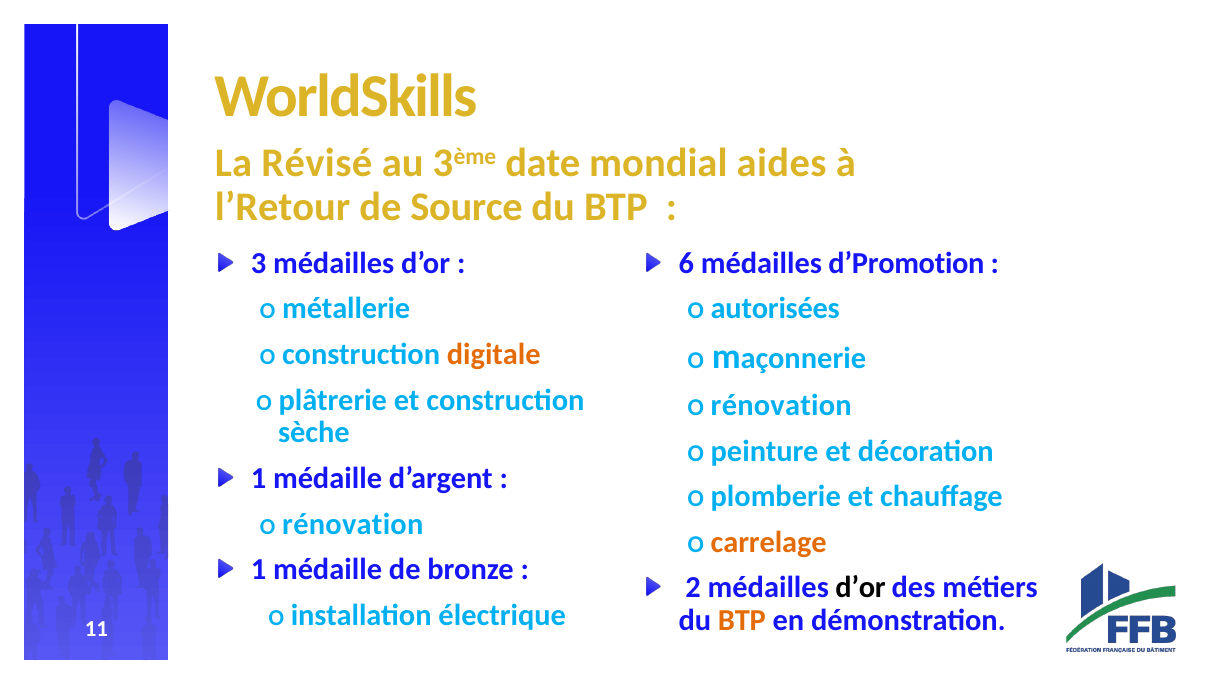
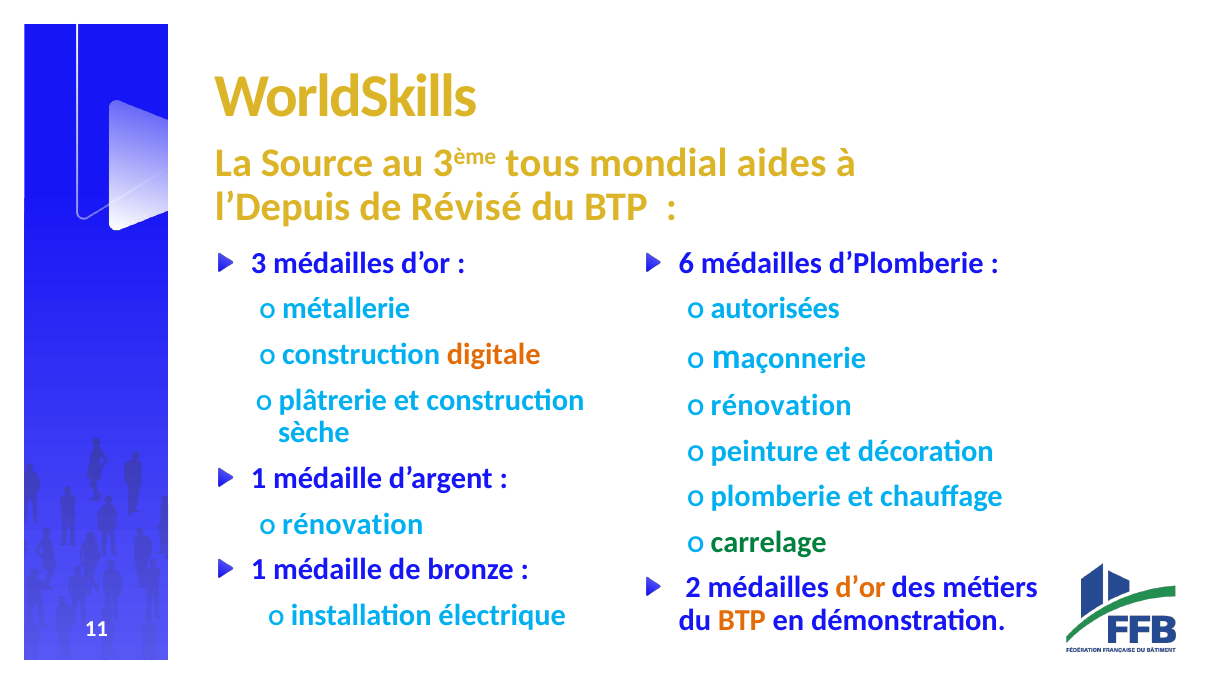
Révisé: Révisé -> Source
date: date -> tous
l’Retour: l’Retour -> l’Depuis
Source: Source -> Révisé
d’Promotion: d’Promotion -> d’Plomberie
carrelage colour: orange -> green
d’or at (860, 587) colour: black -> orange
